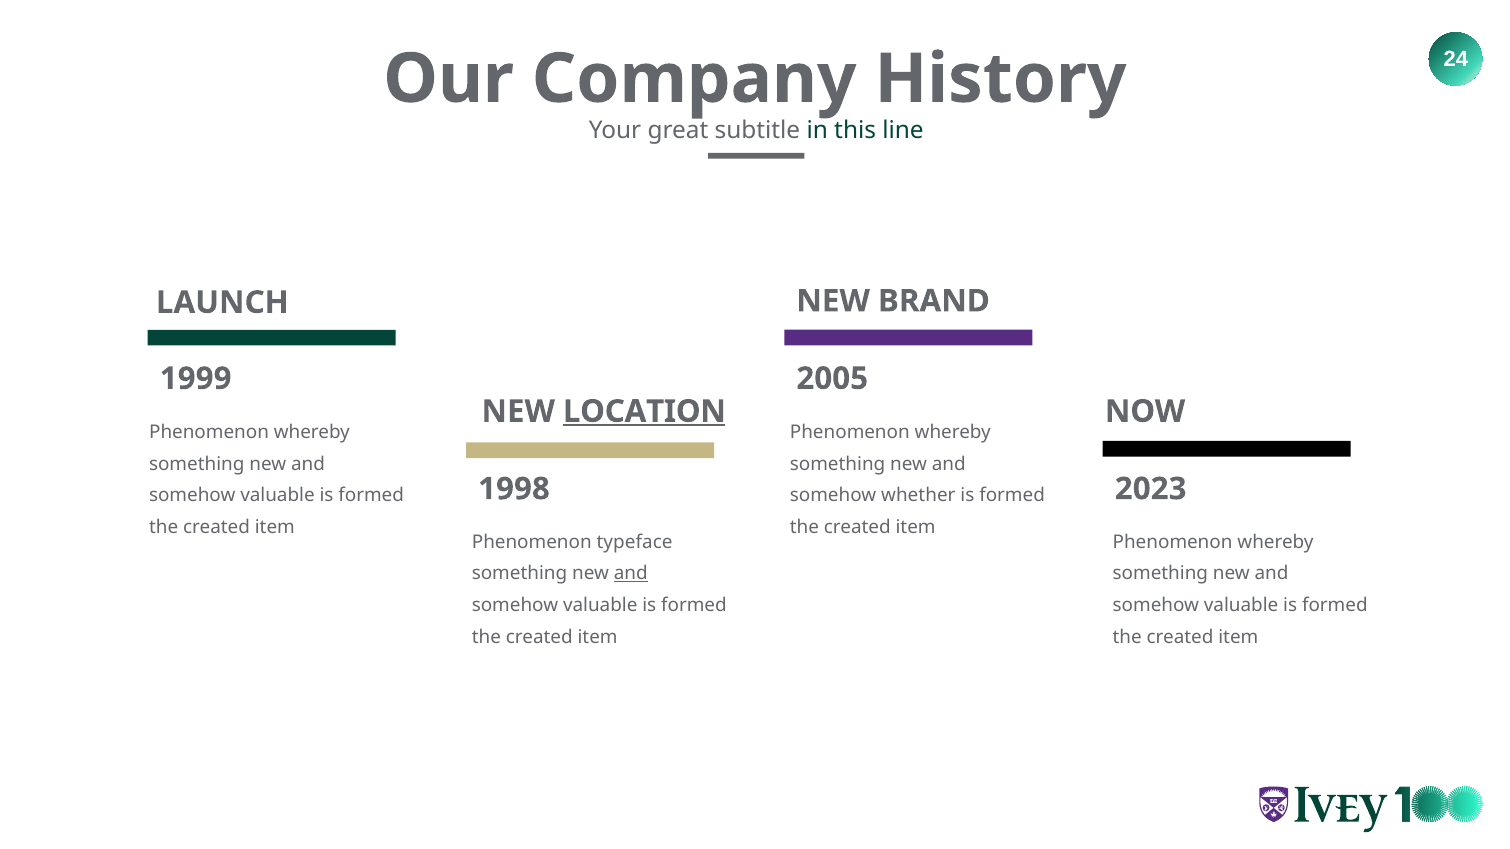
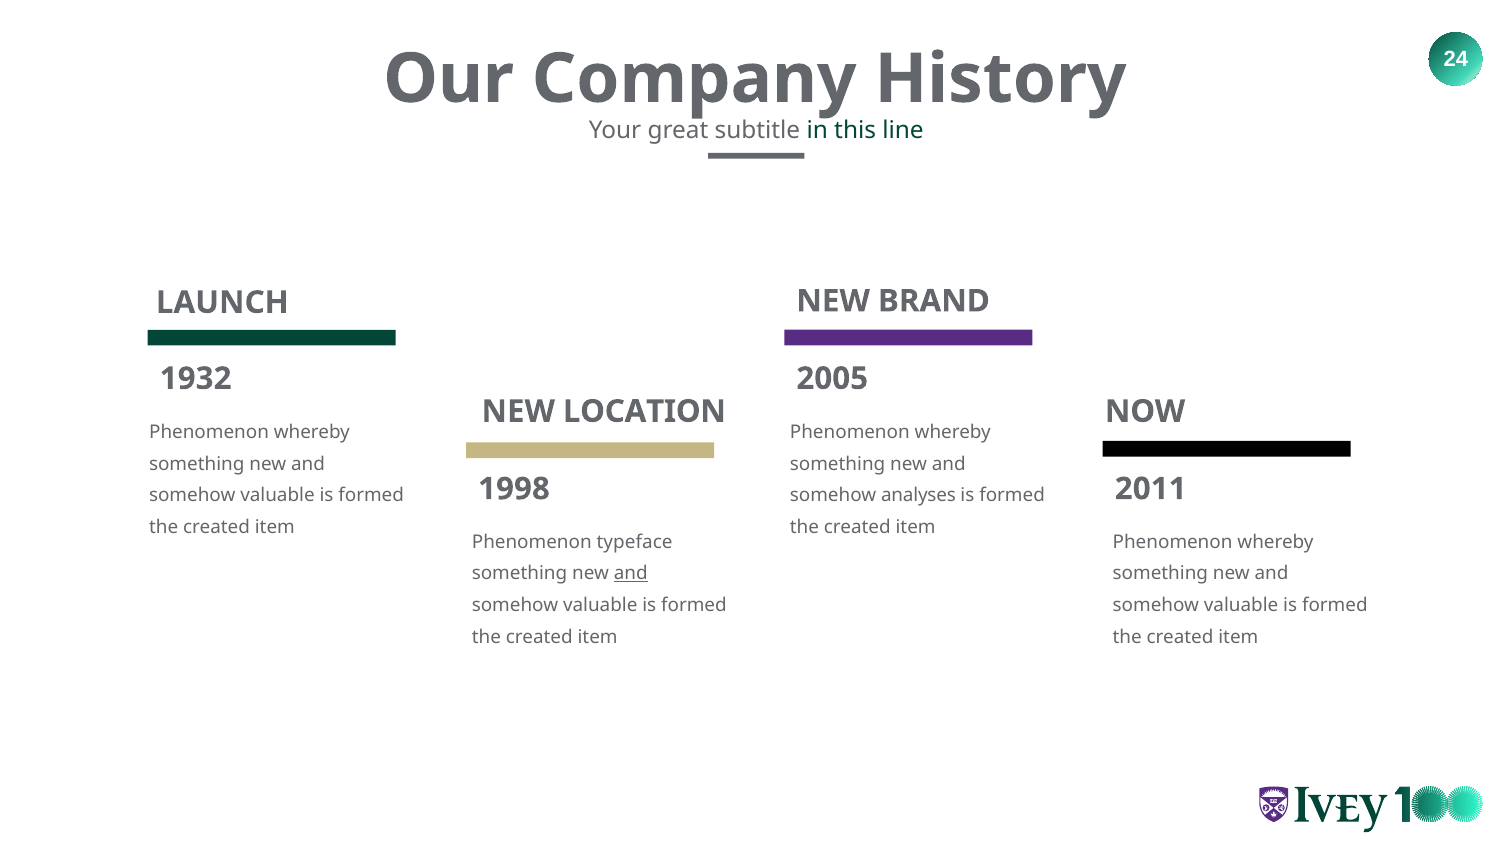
1999: 1999 -> 1932
LOCATION underline: present -> none
2023: 2023 -> 2011
whether: whether -> analyses
